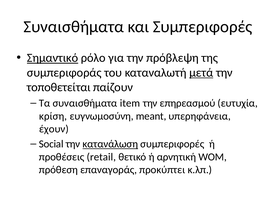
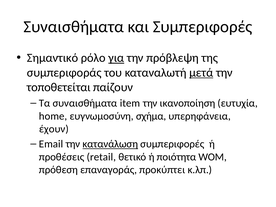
Σημαντικό underline: present -> none
για underline: none -> present
επηρεασμού: επηρεασμού -> ικανοποίηση
κρίση: κρίση -> home
meant: meant -> σχήμα
Social: Social -> Email
αρνητική: αρνητική -> ποιότητα
